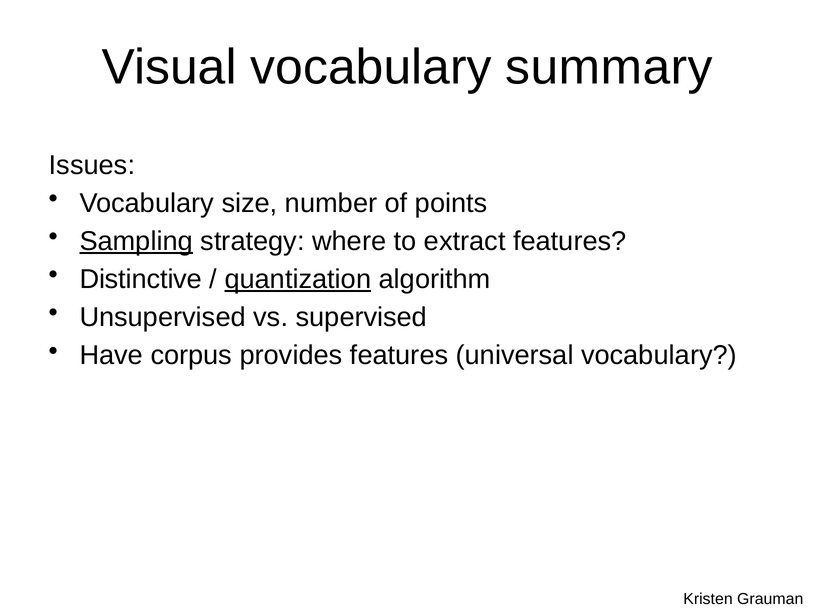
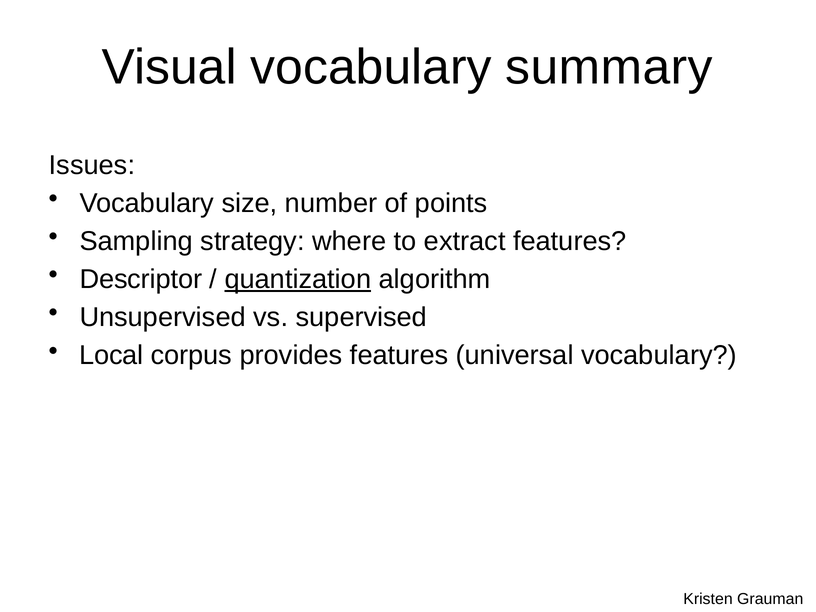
Sampling underline: present -> none
Distinctive: Distinctive -> Descriptor
Have: Have -> Local
